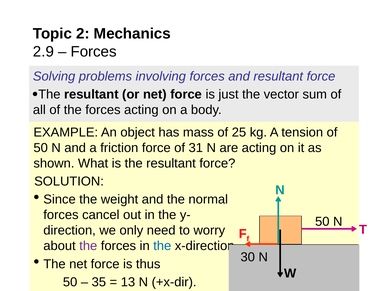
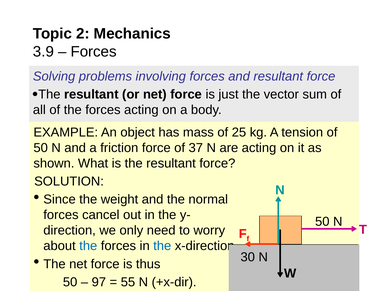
2.9: 2.9 -> 3.9
31: 31 -> 37
the at (88, 246) colour: purple -> blue
35: 35 -> 97
13: 13 -> 55
